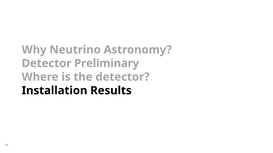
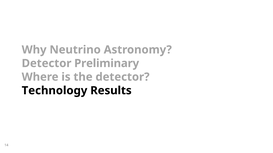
Installation: Installation -> Technology
